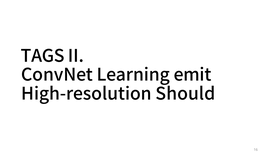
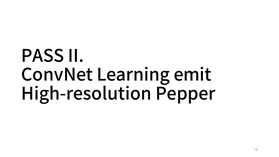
TAGS: TAGS -> PASS
Should: Should -> Pepper
